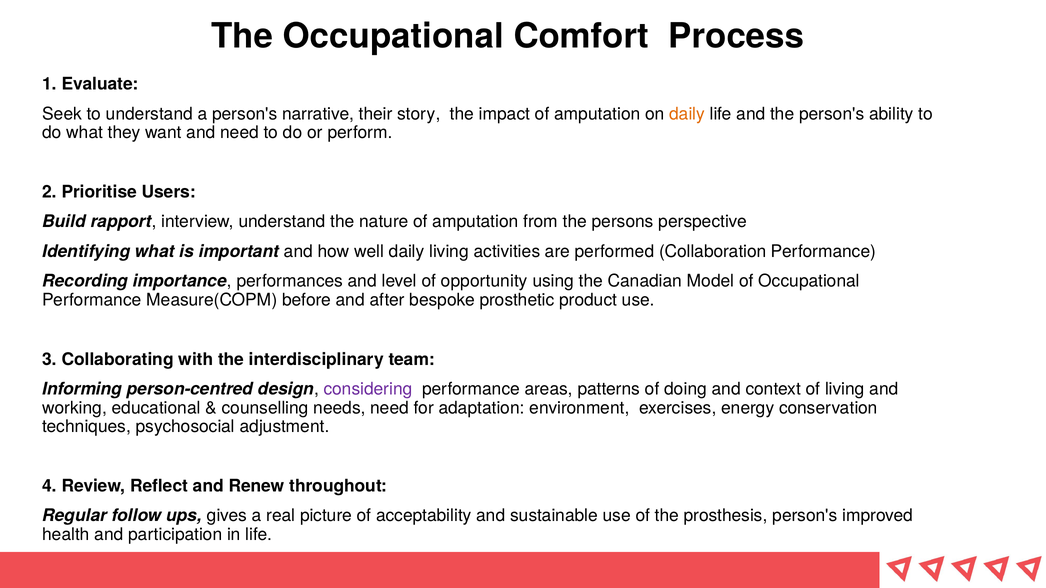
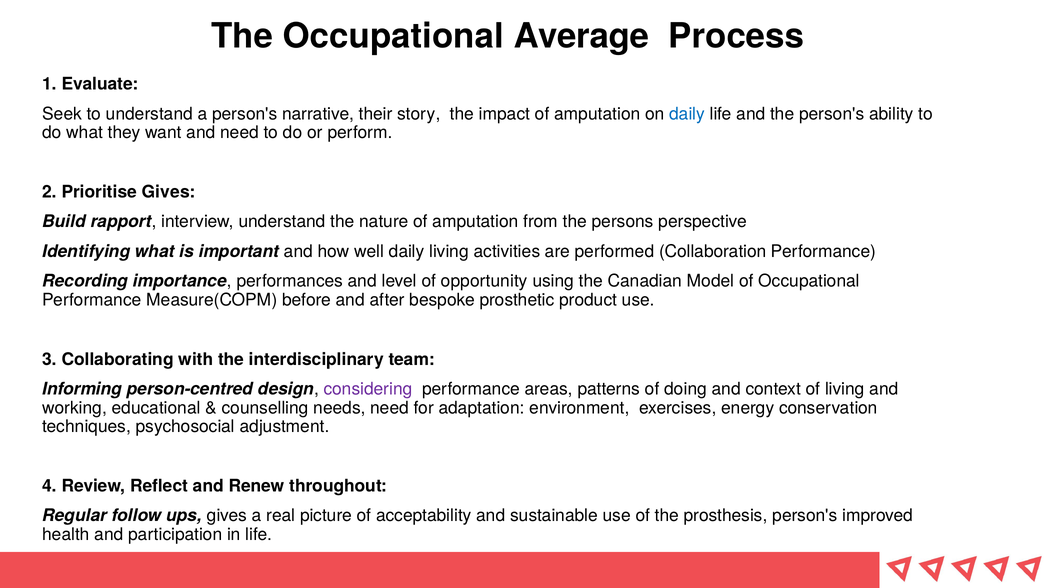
Comfort: Comfort -> Average
daily at (687, 114) colour: orange -> blue
Prioritise Users: Users -> Gives
